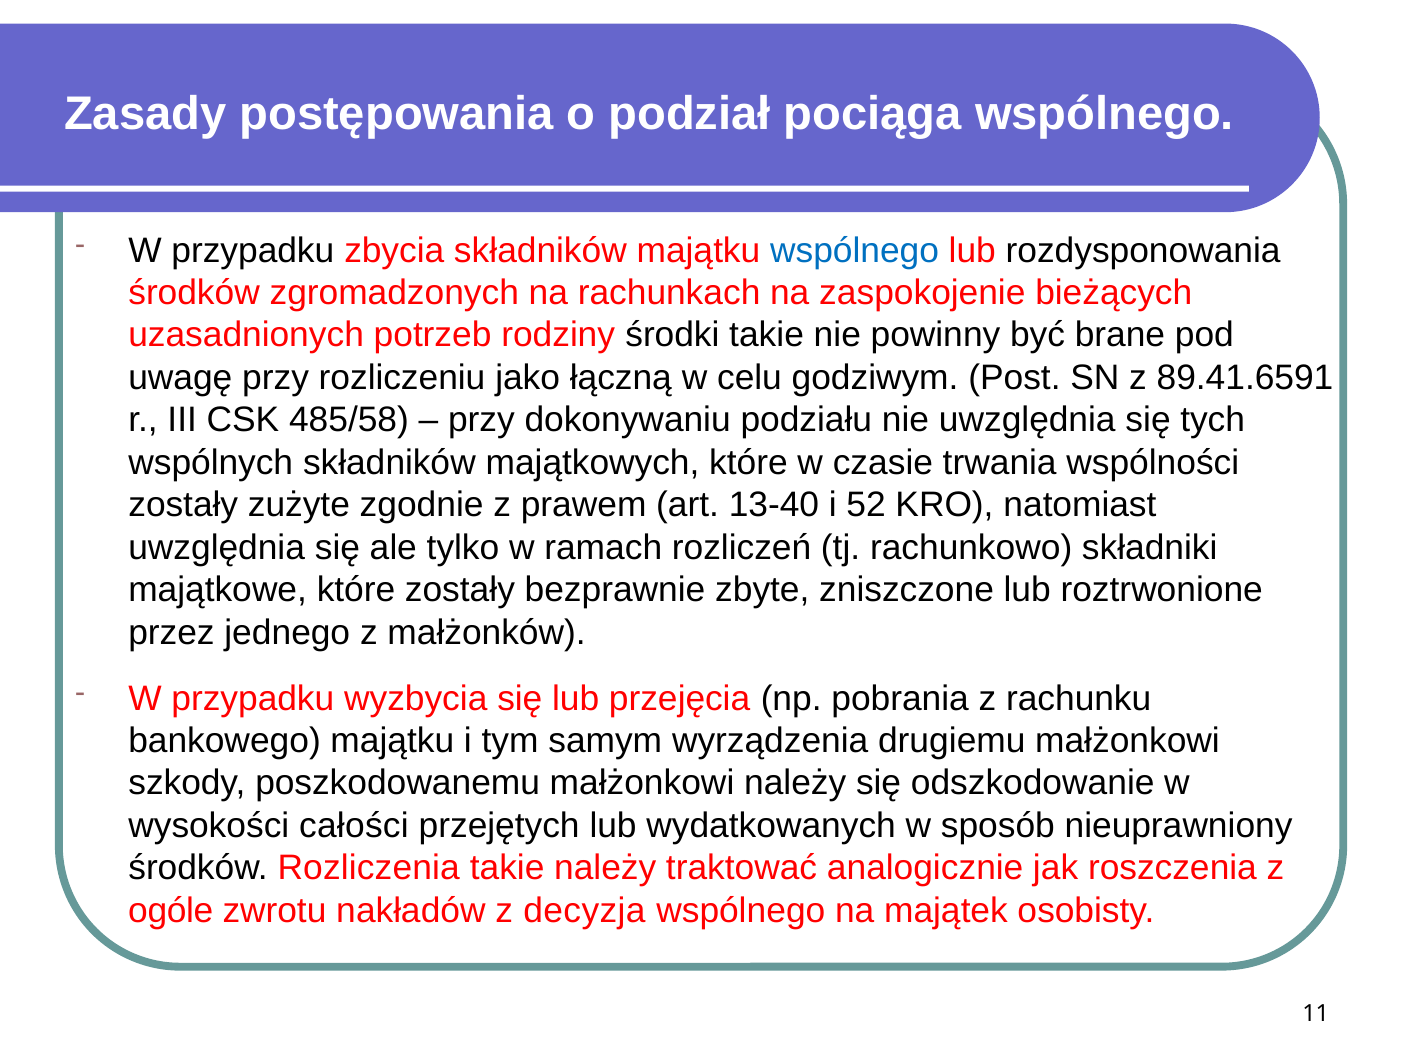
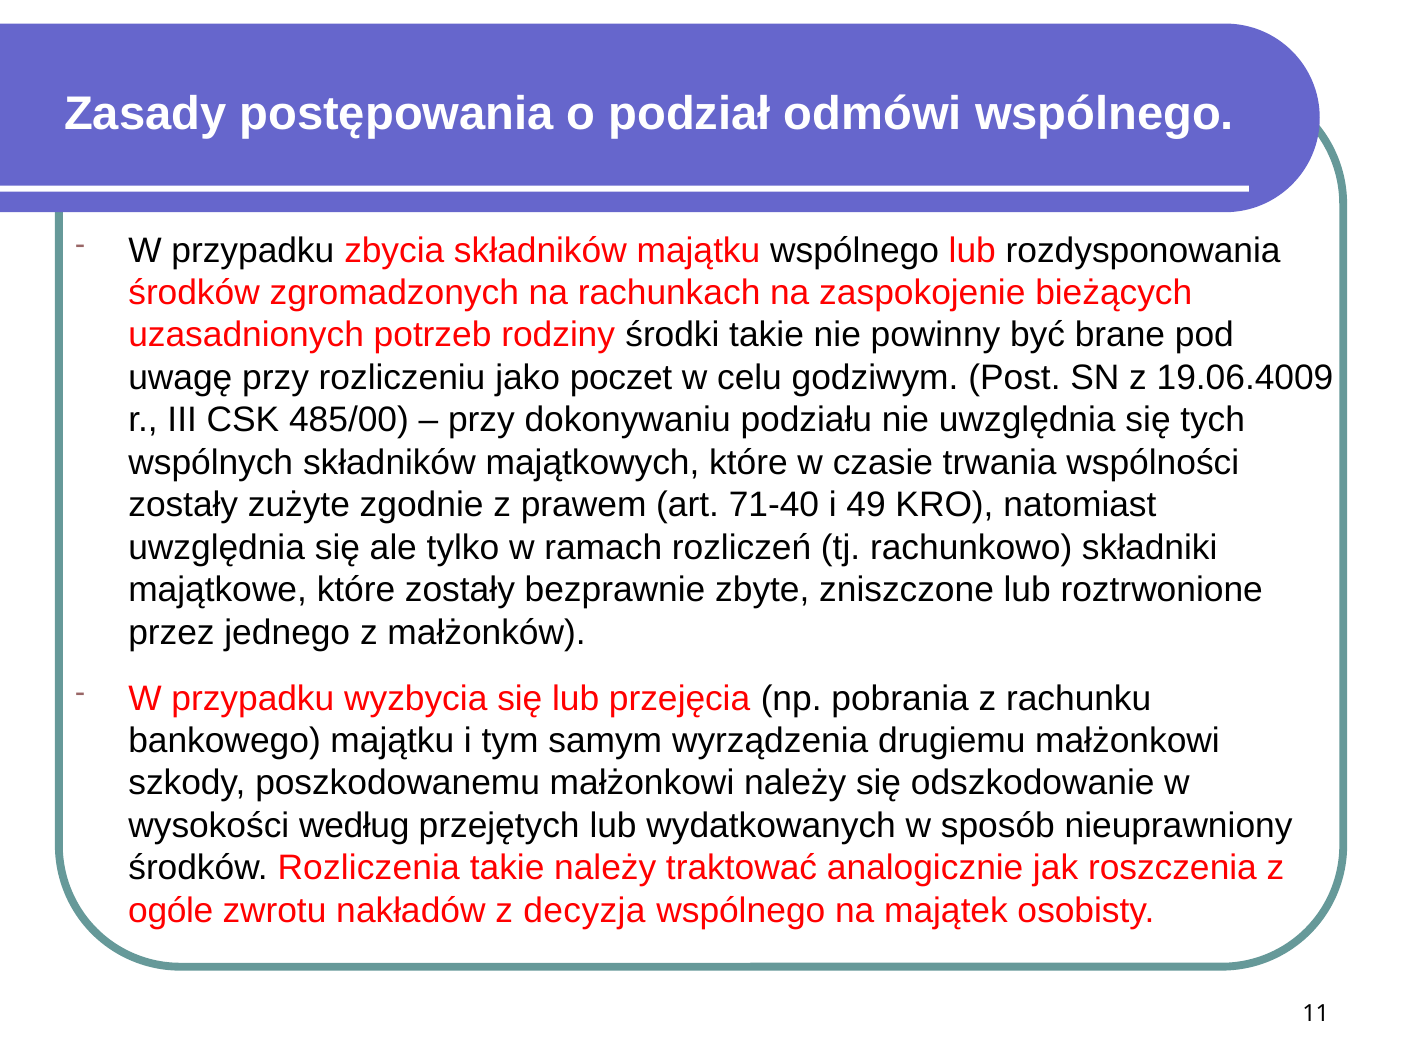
pociąga: pociąga -> odmówi
wspólnego at (855, 250) colour: blue -> black
łączną: łączną -> poczet
89.41.6591: 89.41.6591 -> 19.06.4009
485/58: 485/58 -> 485/00
13-40: 13-40 -> 71-40
52: 52 -> 49
całości: całości -> według
